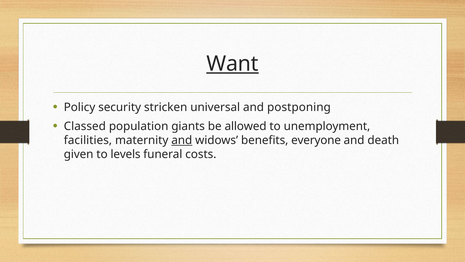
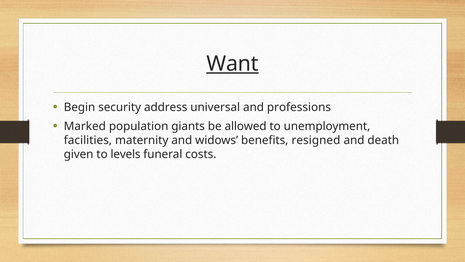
Policy: Policy -> Begin
stricken: stricken -> address
postponing: postponing -> professions
Classed: Classed -> Marked
and at (182, 140) underline: present -> none
everyone: everyone -> resigned
